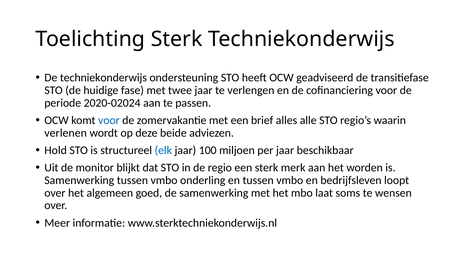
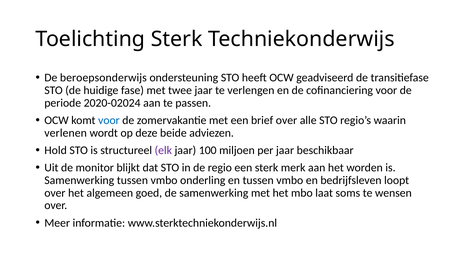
De techniekonderwijs: techniekonderwijs -> beroepsonderwijs
brief alles: alles -> over
elk colour: blue -> purple
